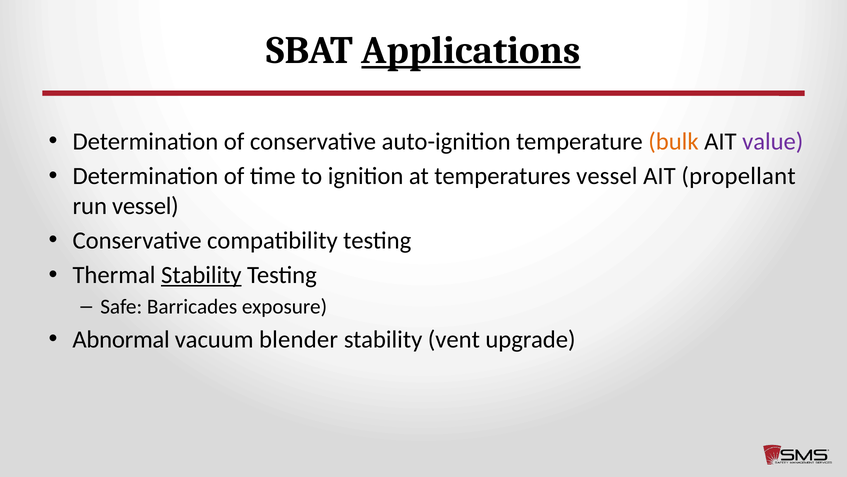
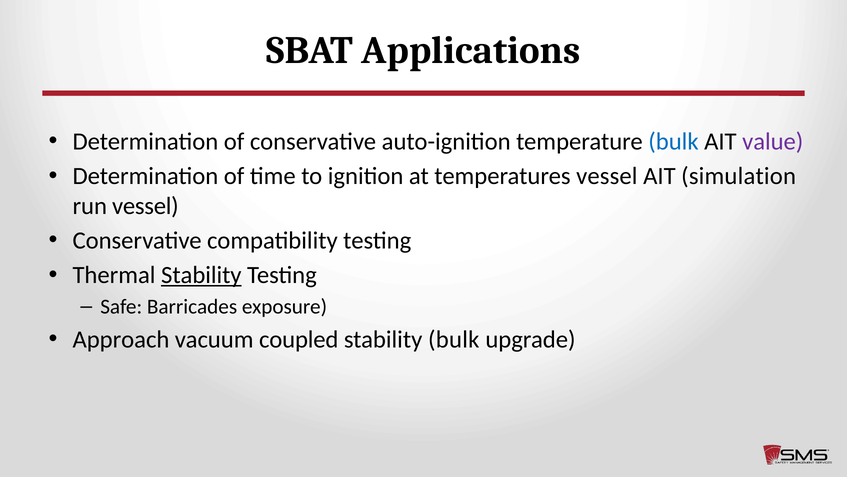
Applications underline: present -> none
bulk at (673, 141) colour: orange -> blue
propellant: propellant -> simulation
Abnormal: Abnormal -> Approach
blender: blender -> coupled
stability vent: vent -> bulk
